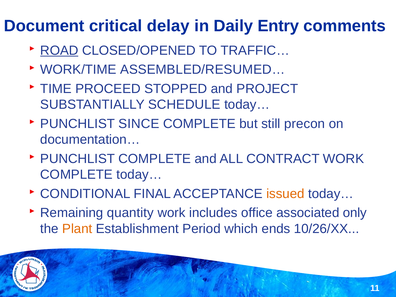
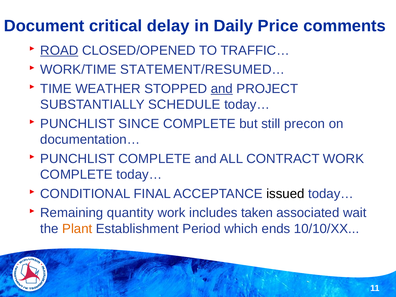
Entry: Entry -> Price
ASSEMBLED/RESUMED…: ASSEMBLED/RESUMED… -> STATEMENT/RESUMED…
PROCEED: PROCEED -> WEATHER
and at (222, 89) underline: none -> present
issued colour: orange -> black
office: office -> taken
only: only -> wait
10/26/XX: 10/26/XX -> 10/10/XX
